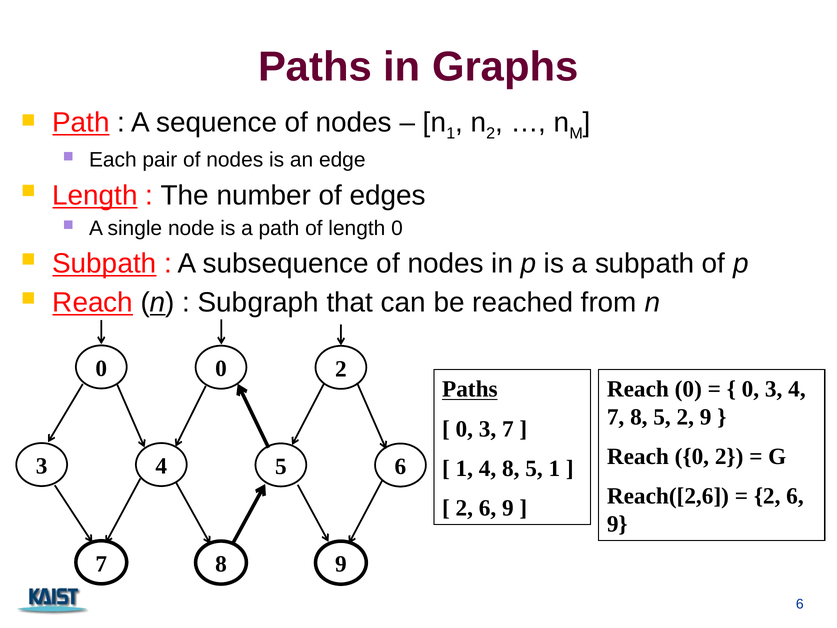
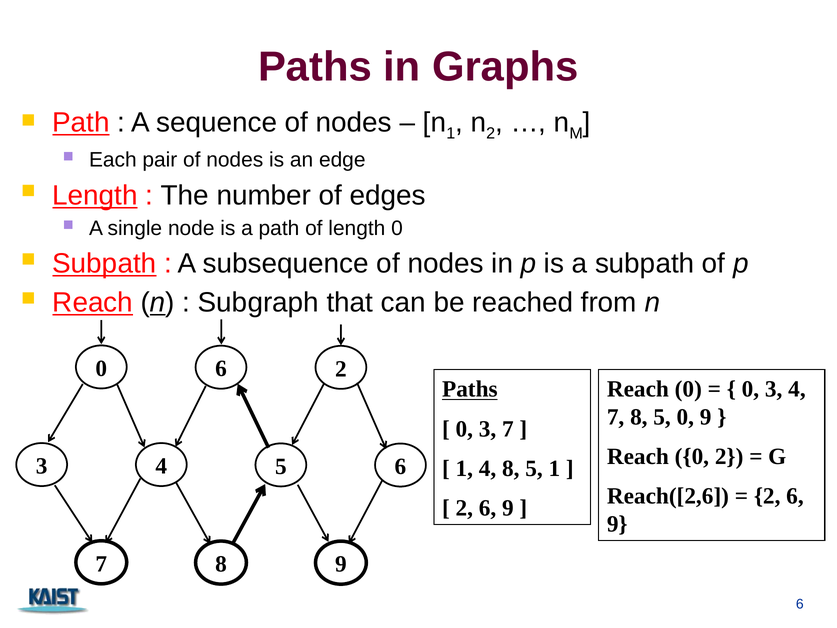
0 0: 0 -> 6
5 2: 2 -> 0
